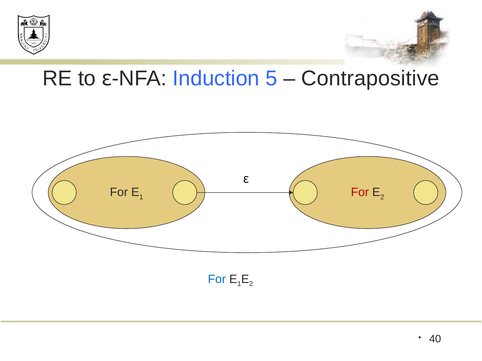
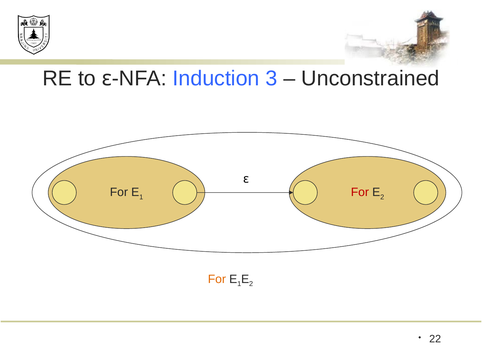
5: 5 -> 3
Contrapositive: Contrapositive -> Unconstrained
For at (217, 280) colour: blue -> orange
40: 40 -> 22
